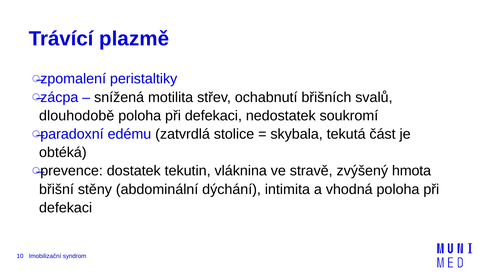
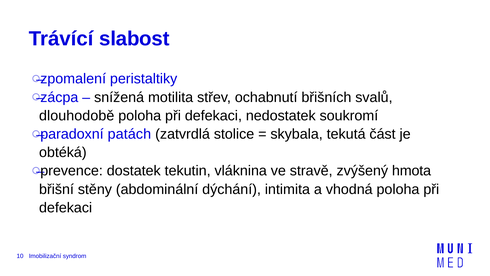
plazmě: plazmě -> slabost
edému: edému -> patách
